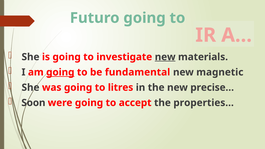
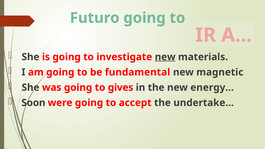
going at (60, 72) underline: present -> none
litres: litres -> gives
precise…: precise… -> energy…
properties…: properties… -> undertake…
